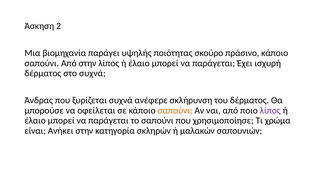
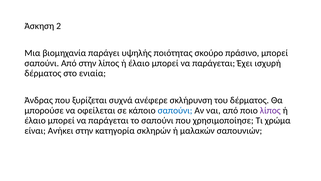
πράσινο κάποιο: κάποιο -> μπορεί
στο συχνά: συχνά -> ενιαία
σαπούνι at (175, 110) colour: orange -> blue
